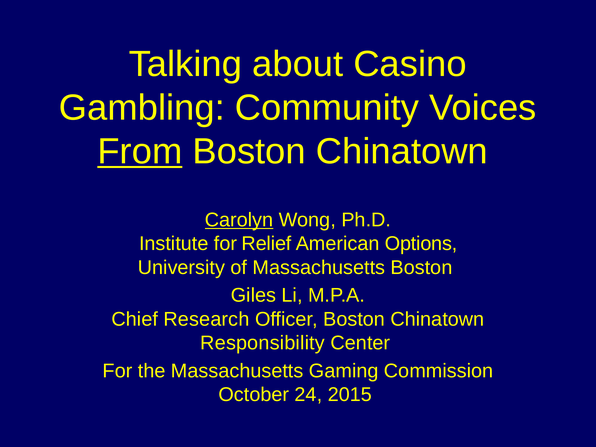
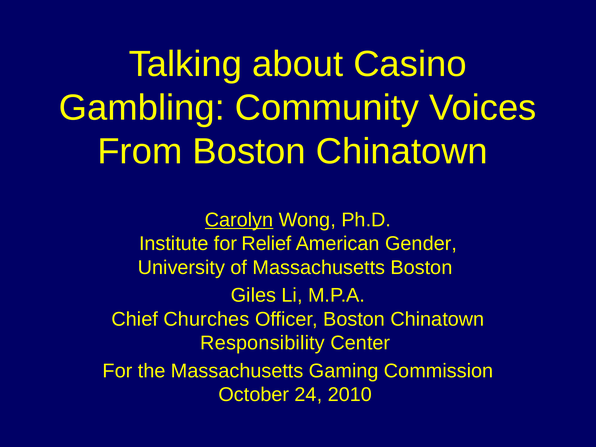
From underline: present -> none
Options: Options -> Gender
Research: Research -> Churches
2015: 2015 -> 2010
